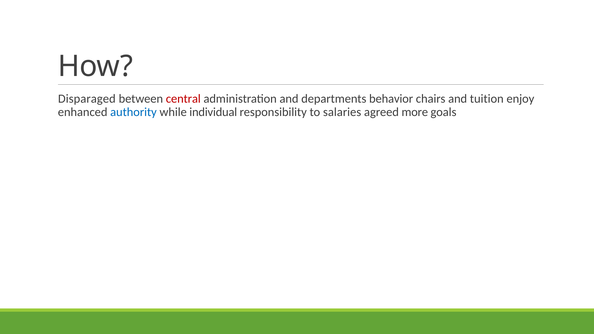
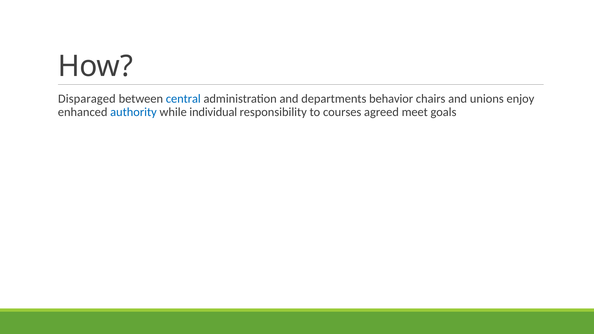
central colour: red -> blue
tuition: tuition -> unions
salaries: salaries -> courses
more: more -> meet
